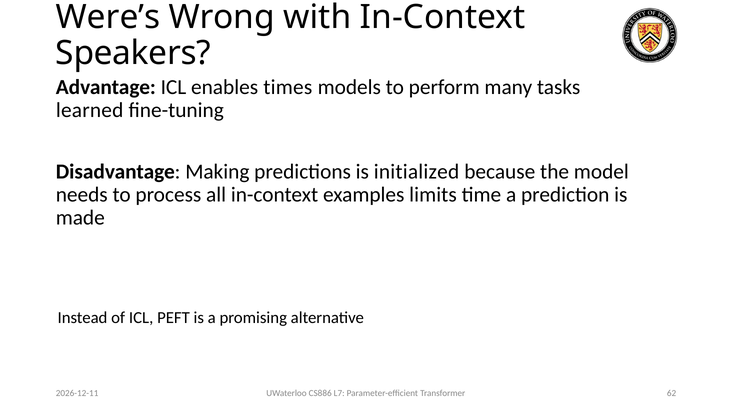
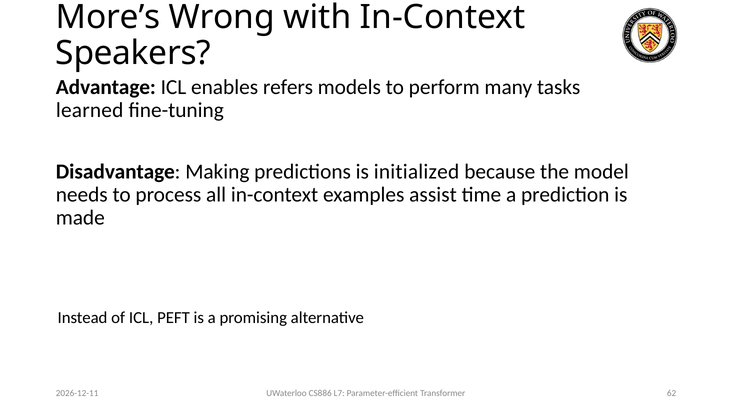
Were’s: Were’s -> More’s
times: times -> refers
limits: limits -> assist
